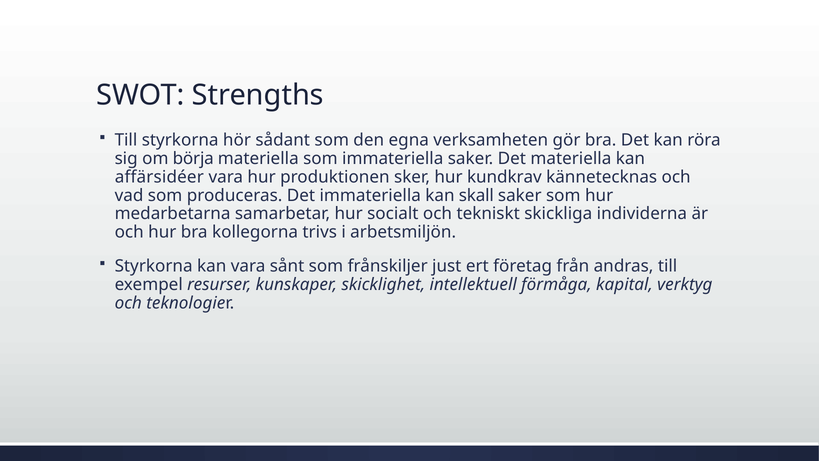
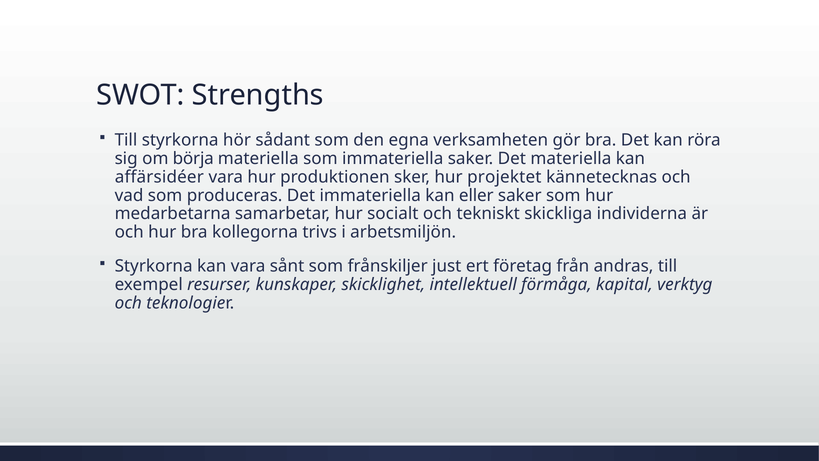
kundkrav: kundkrav -> projektet
skall: skall -> eller
